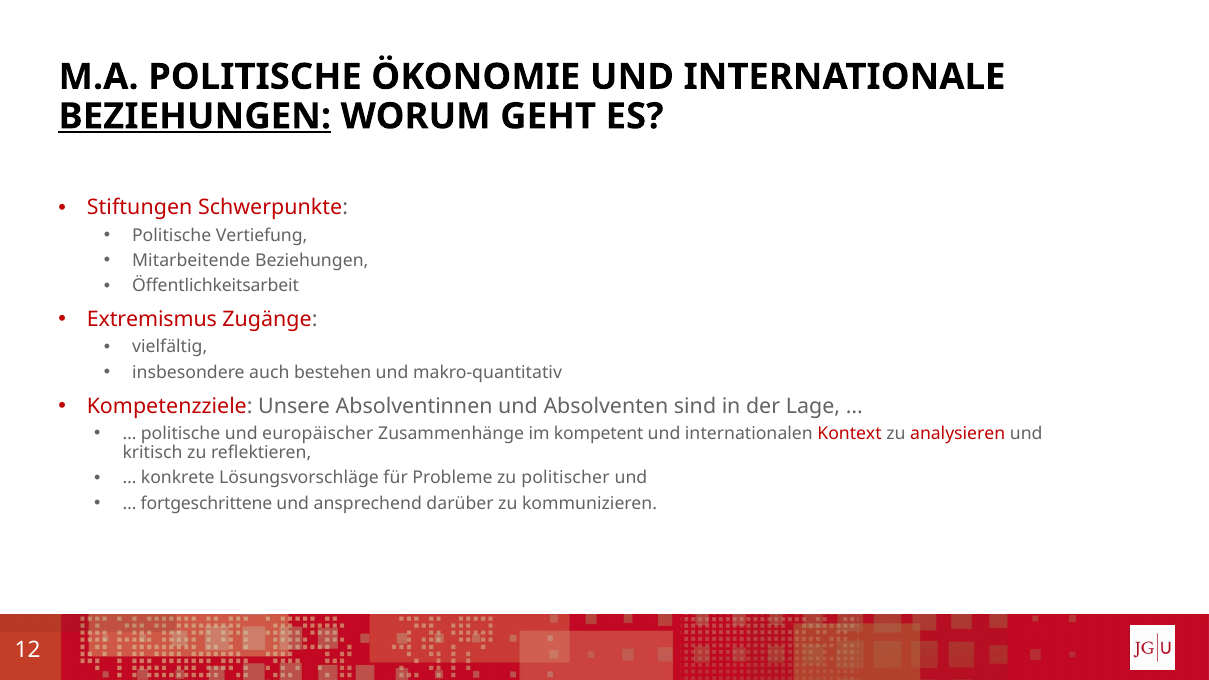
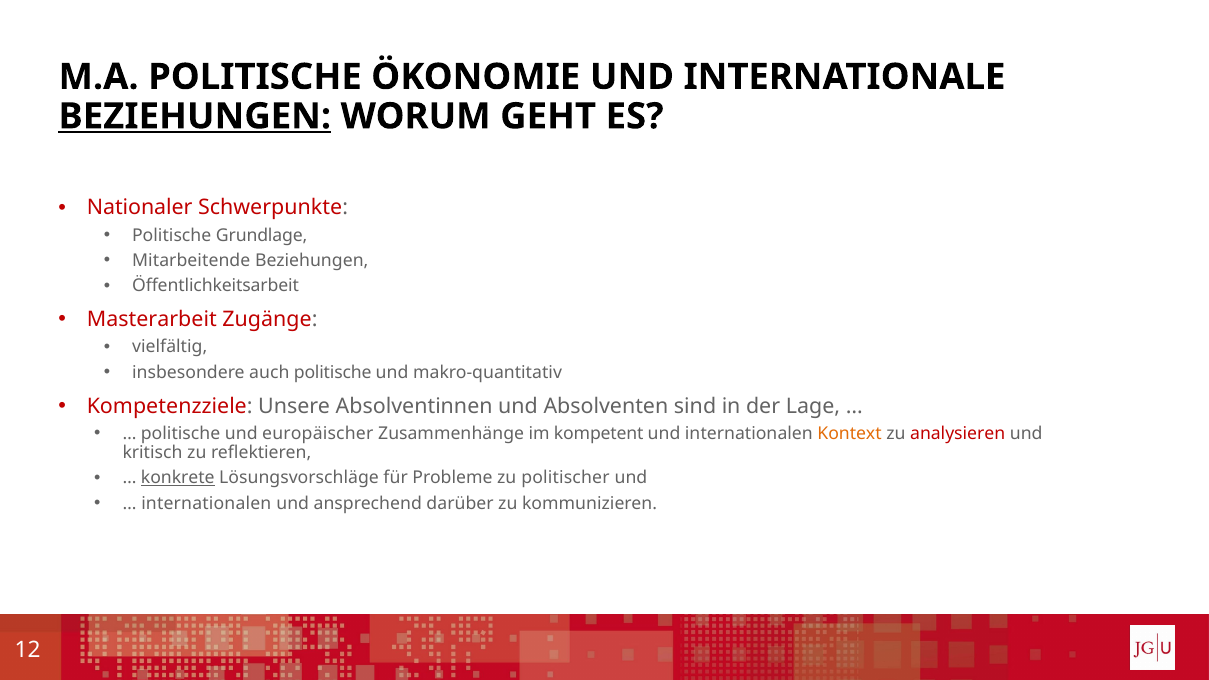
Stiftungen: Stiftungen -> Nationaler
Vertiefung: Vertiefung -> Grundlage
Extremismus: Extremismus -> Masterarbeit
auch bestehen: bestehen -> politische
Kontext colour: red -> orange
konkrete underline: none -> present
fortgeschrittene at (206, 503): fortgeschrittene -> internationalen
